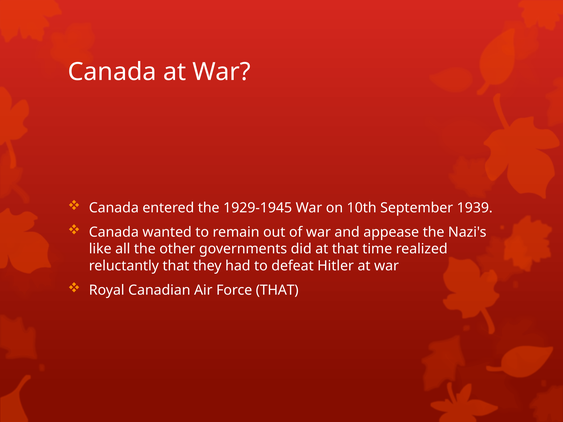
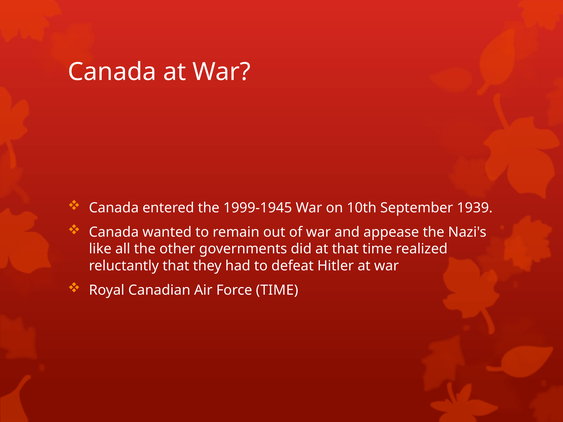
1929-1945: 1929-1945 -> 1999-1945
Force THAT: THAT -> TIME
